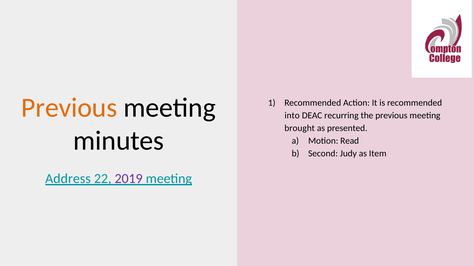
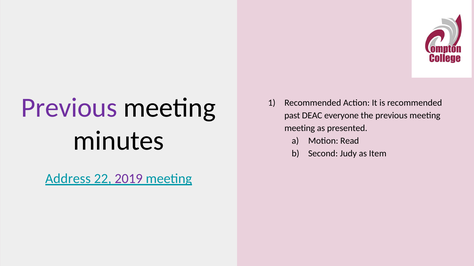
Previous at (69, 108) colour: orange -> purple
into: into -> past
recurring: recurring -> everyone
brought at (300, 128): brought -> meeting
